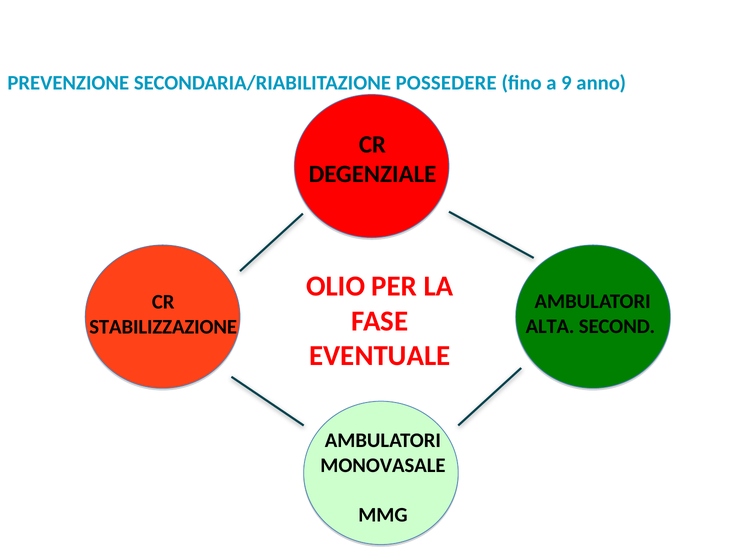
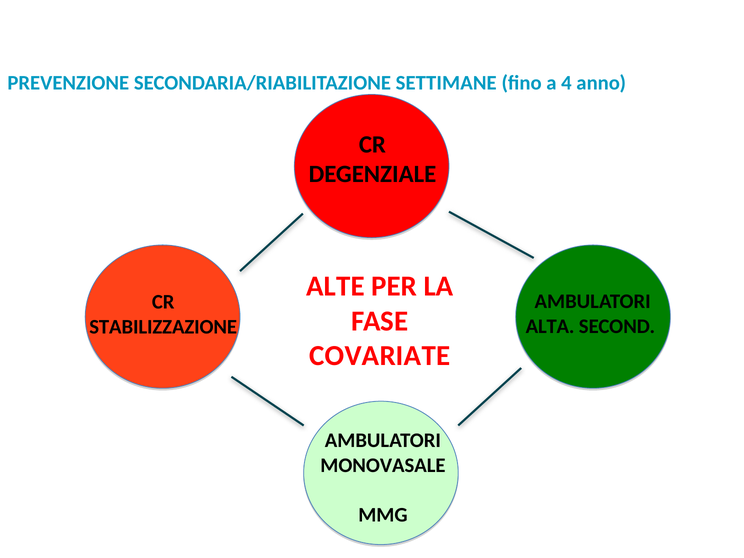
POSSEDERE: POSSEDERE -> SETTIMANE
9: 9 -> 4
OLIO: OLIO -> ALTE
EVENTUALE: EVENTUALE -> COVARIATE
